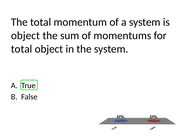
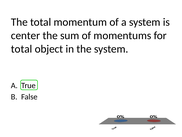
object at (25, 35): object -> center
